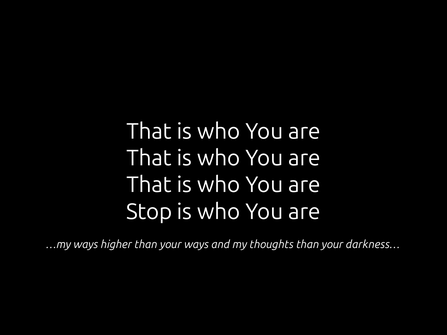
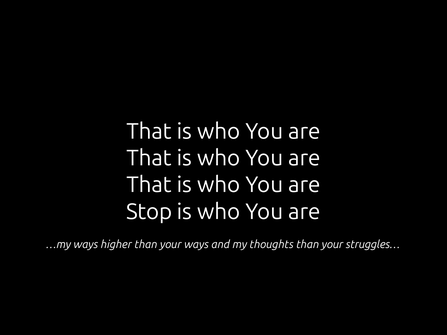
darkness…: darkness… -> struggles…
